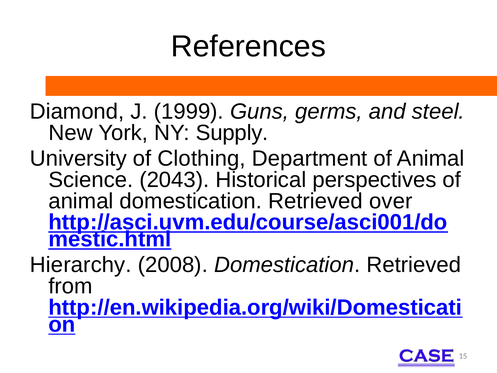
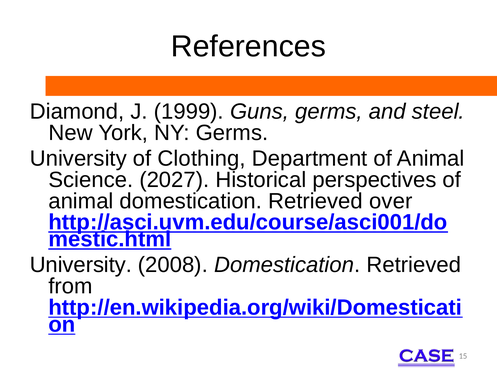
NY Supply: Supply -> Germs
2043: 2043 -> 2027
Hierarchy at (81, 265): Hierarchy -> University
